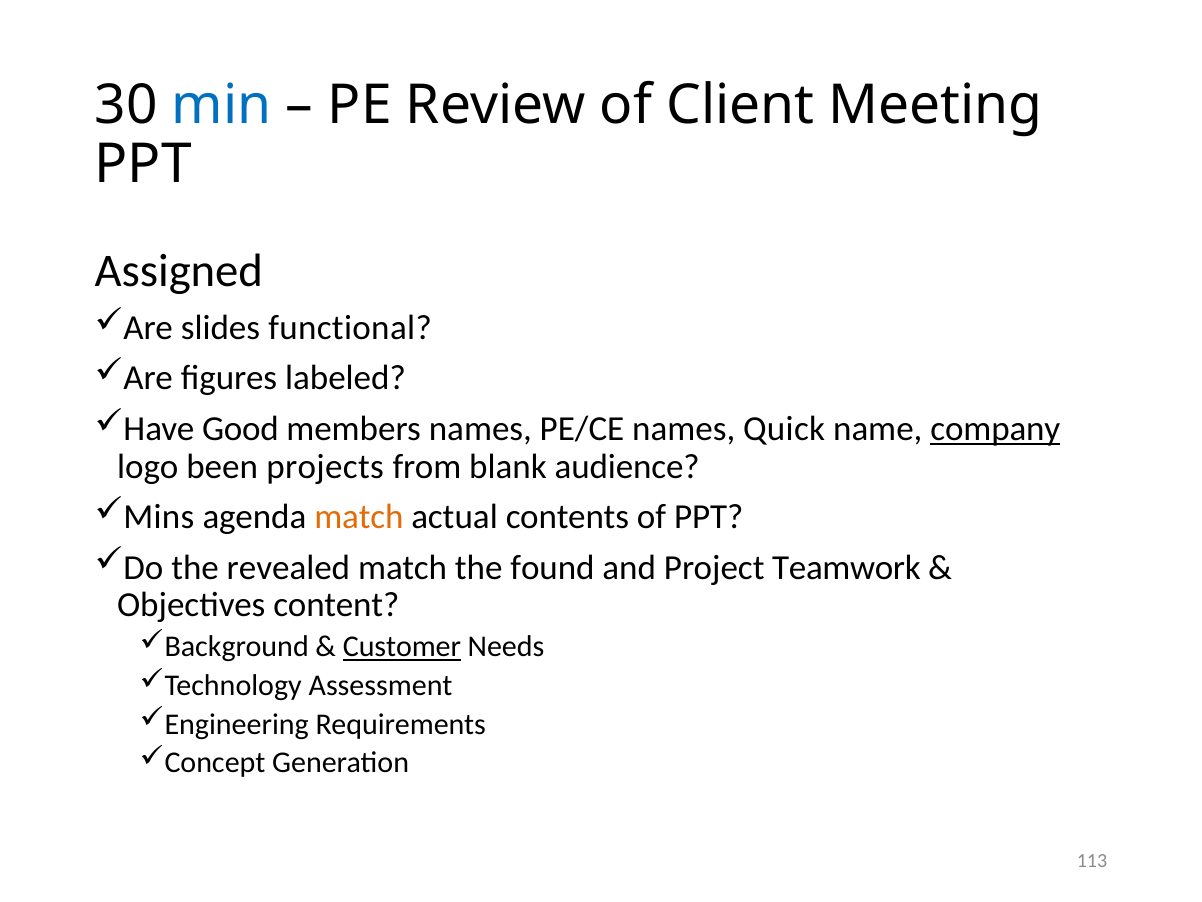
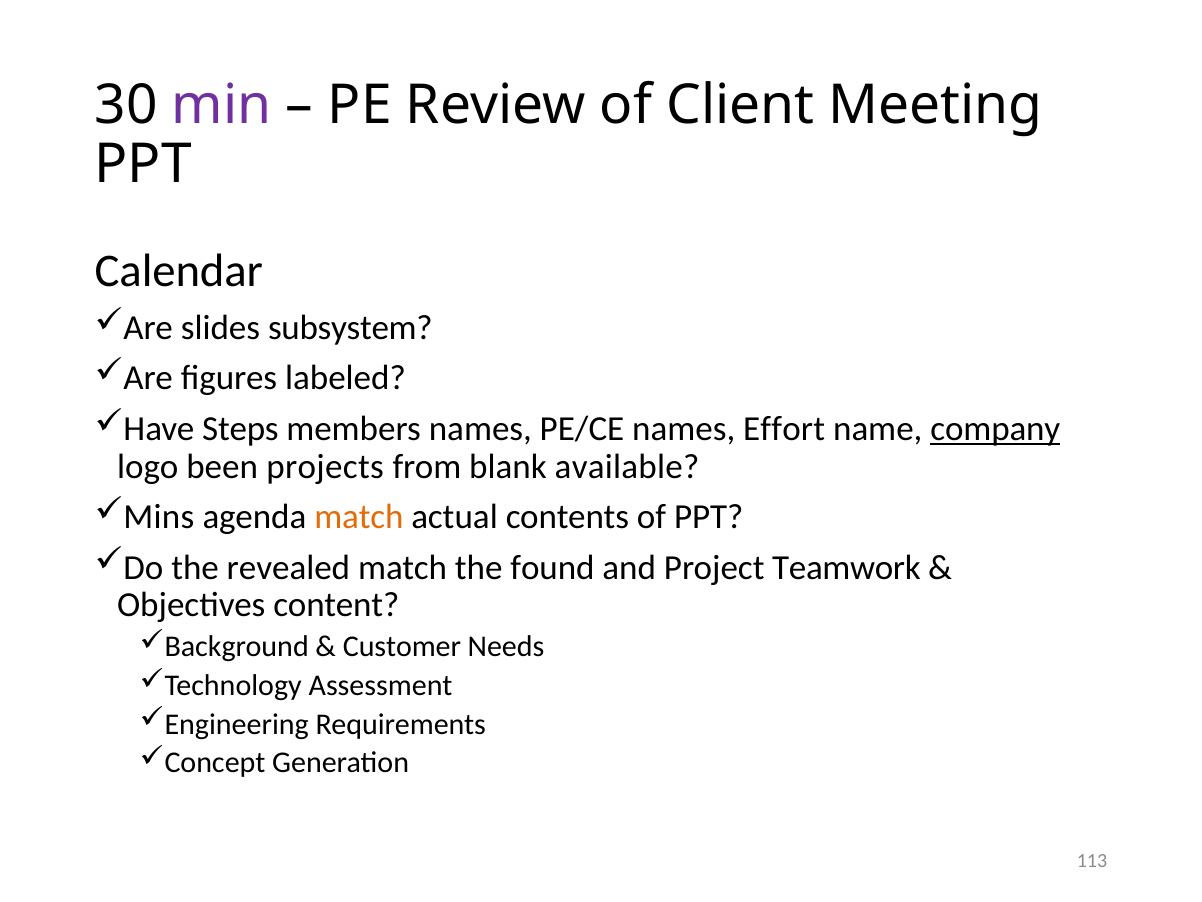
min colour: blue -> purple
Assigned: Assigned -> Calendar
functional: functional -> subsystem
Good: Good -> Steps
Quick: Quick -> Effort
audience: audience -> available
Customer underline: present -> none
